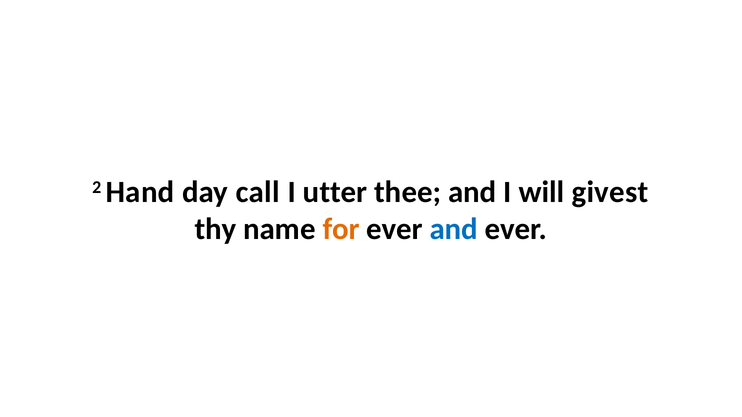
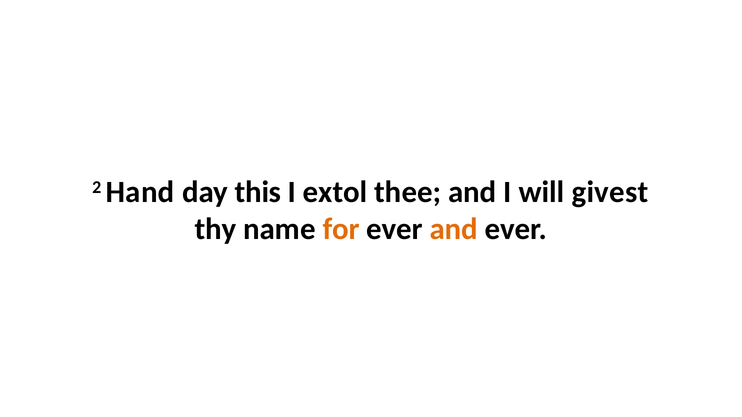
call: call -> this
utter: utter -> extol
and at (454, 229) colour: blue -> orange
